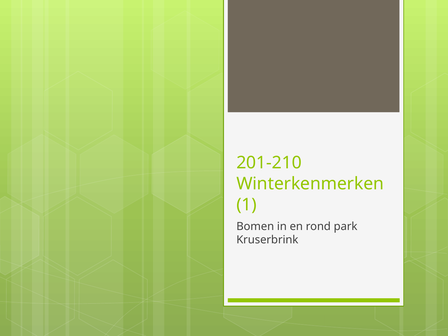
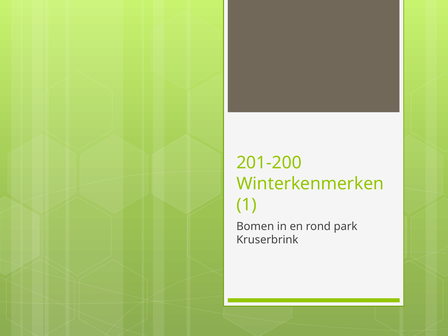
201-210: 201-210 -> 201-200
